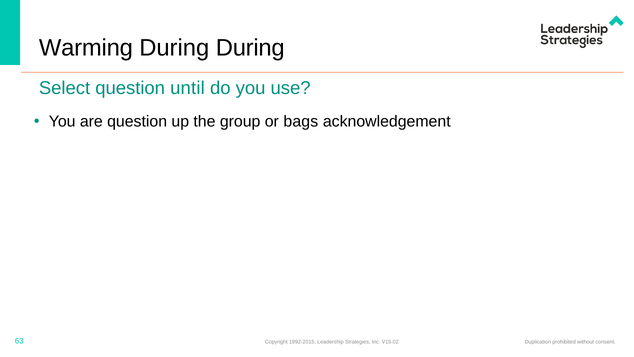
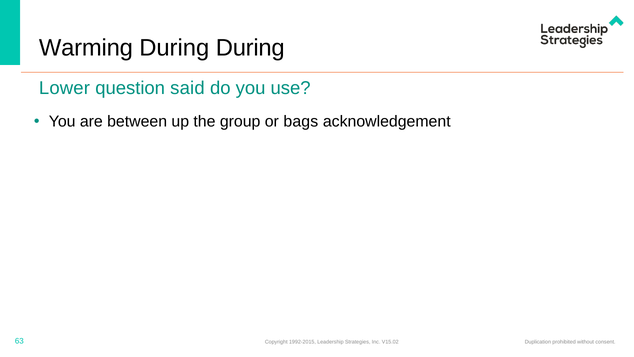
Select: Select -> Lower
until: until -> said
are question: question -> between
